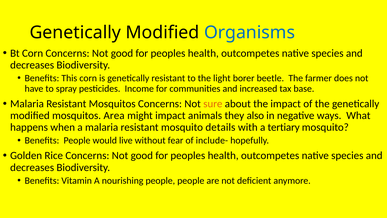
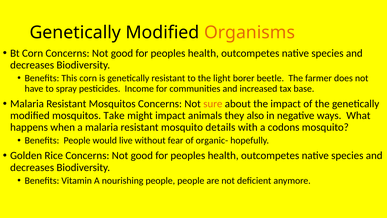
Organisms colour: blue -> orange
Area: Area -> Take
tertiary: tertiary -> codons
include-: include- -> organic-
